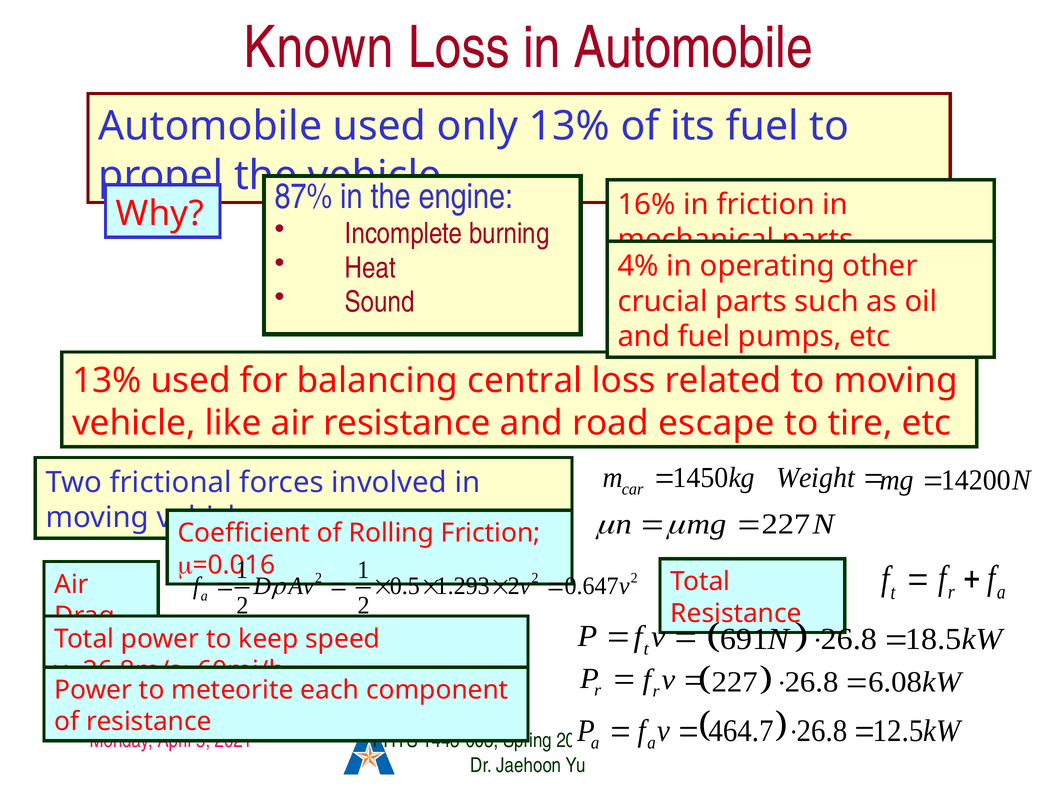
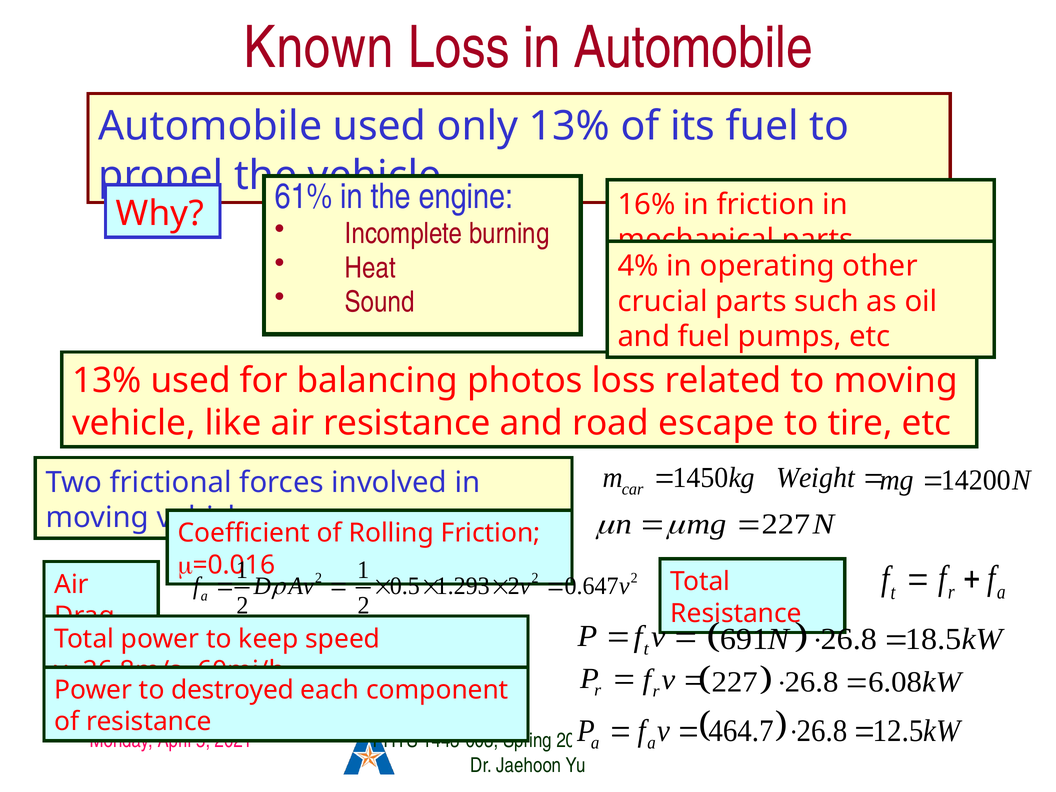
87%: 87% -> 61%
central: central -> photos
meteorite: meteorite -> destroyed
